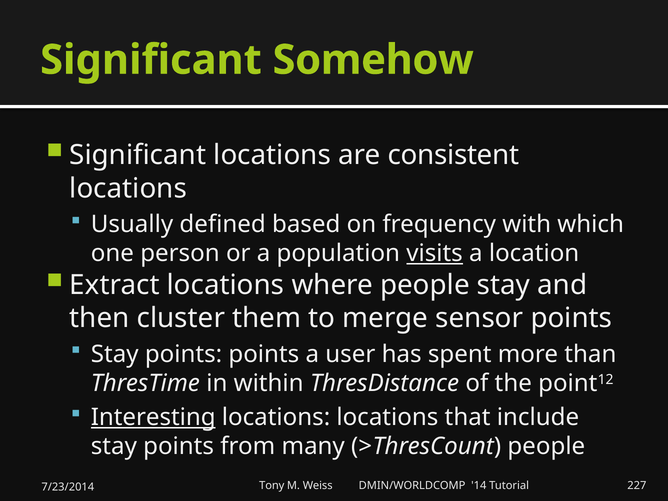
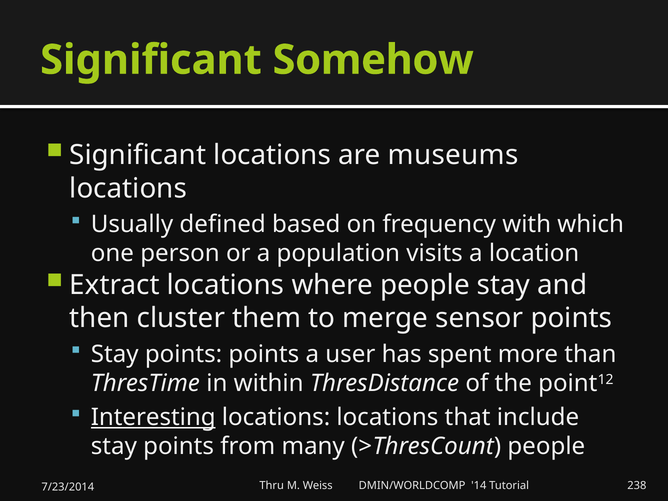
consistent: consistent -> museums
visits underline: present -> none
Tony: Tony -> Thru
227: 227 -> 238
